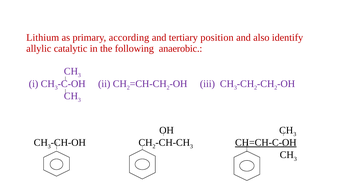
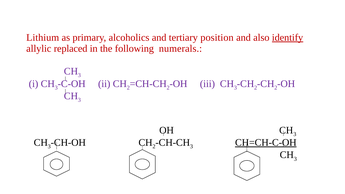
according: according -> alcoholics
identify underline: none -> present
catalytic: catalytic -> replaced
anaerobic: anaerobic -> numerals
